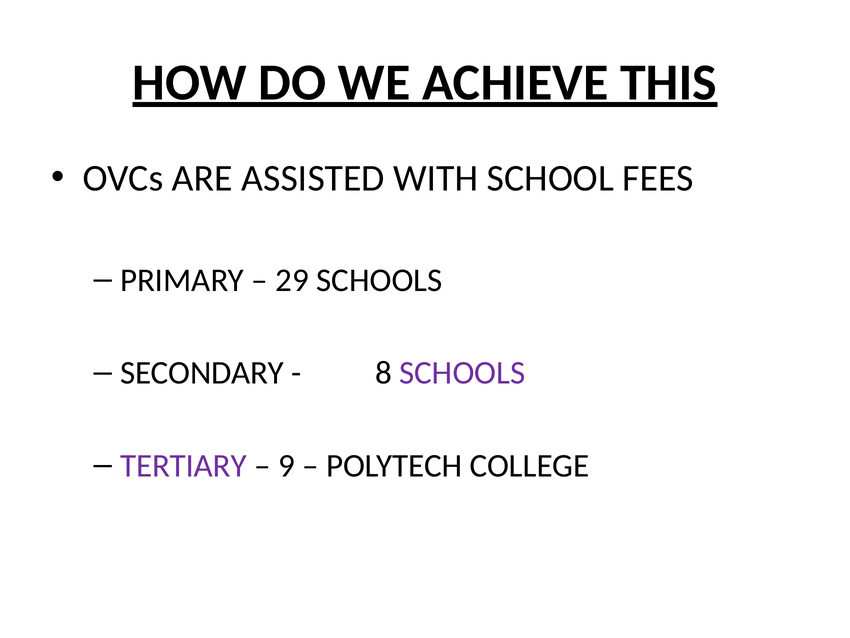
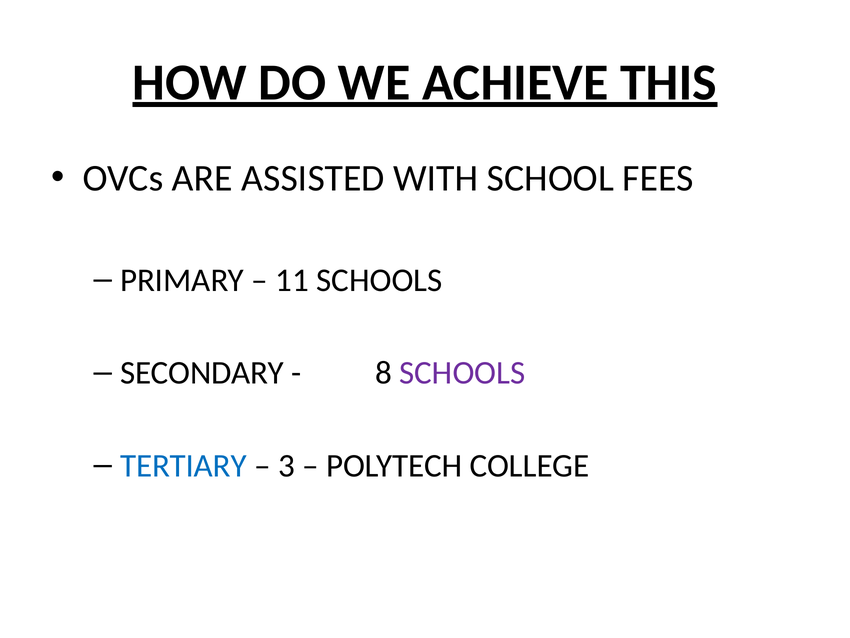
29: 29 -> 11
TERTIARY colour: purple -> blue
9: 9 -> 3
